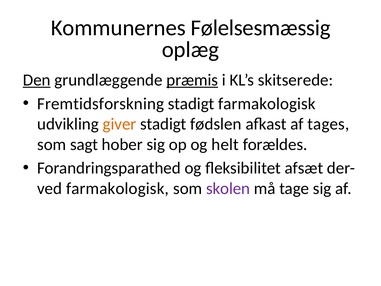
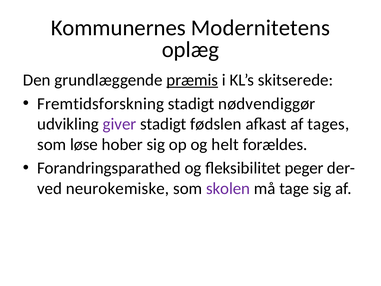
Følelsesmæssig: Følelsesmæssig -> Modernitetens
Den underline: present -> none
stadigt farmakologisk: farmakologisk -> nødvendiggør
giver colour: orange -> purple
sagt: sagt -> løse
afsæt: afsæt -> peger
farmakologisk at (117, 188): farmakologisk -> neurokemiske
